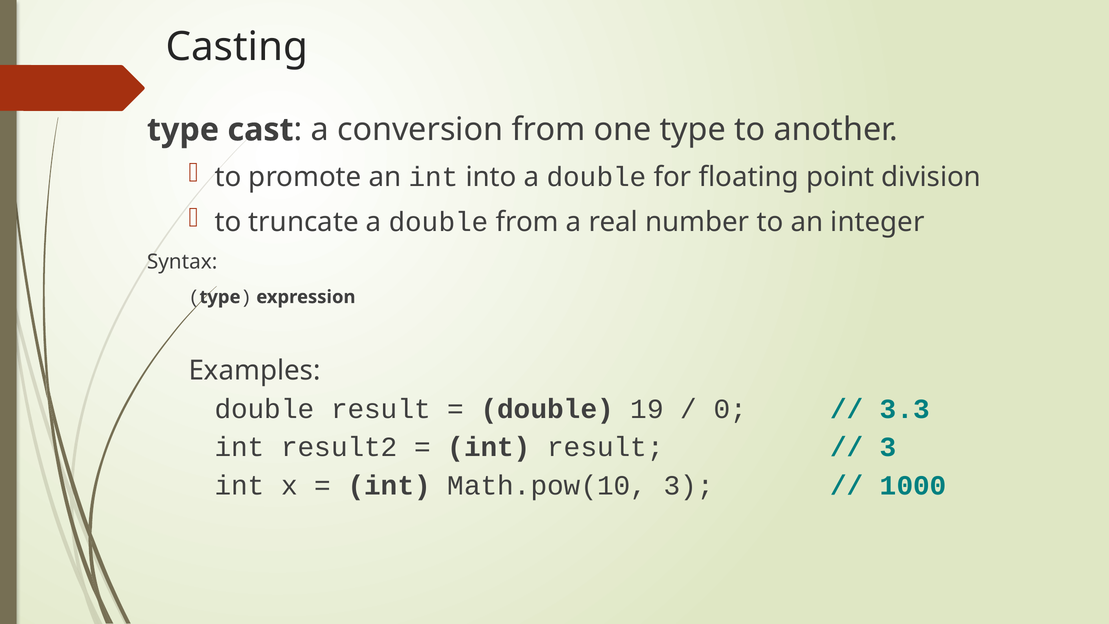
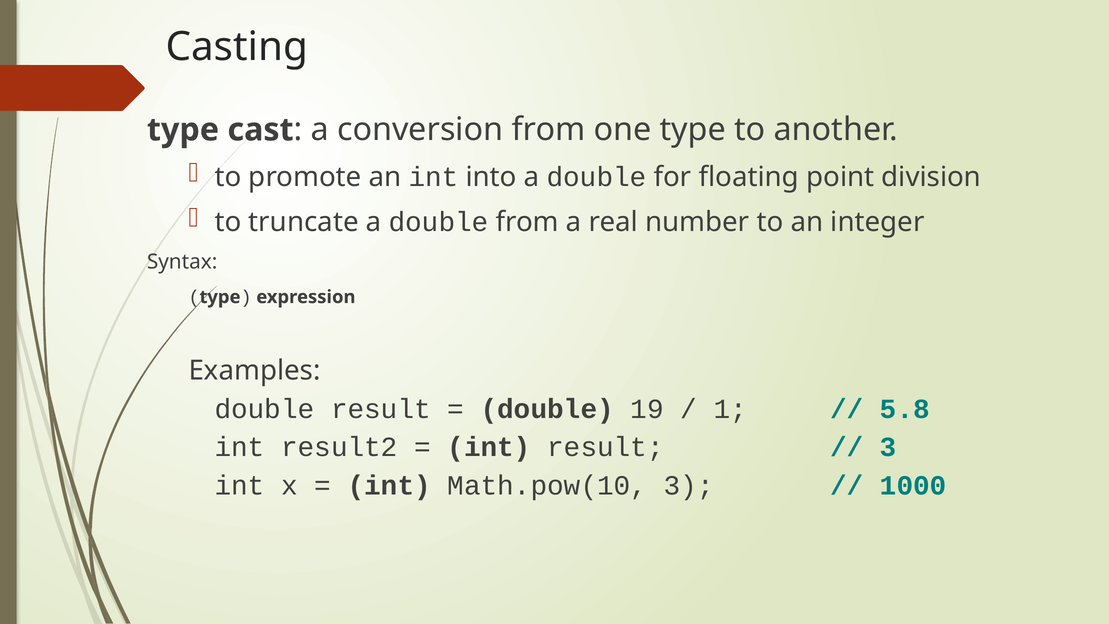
0: 0 -> 1
3.3: 3.3 -> 5.8
